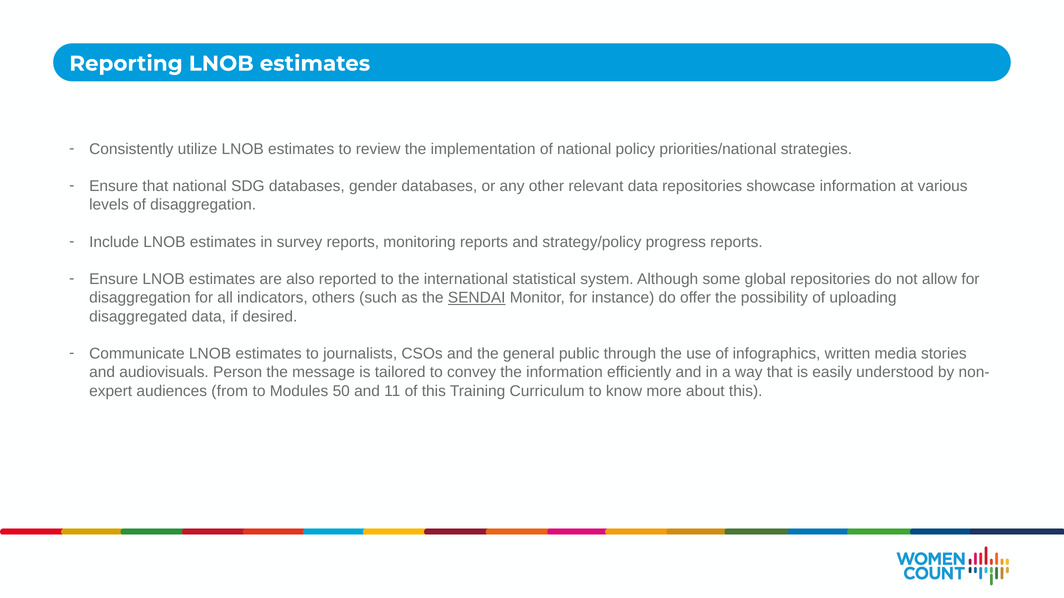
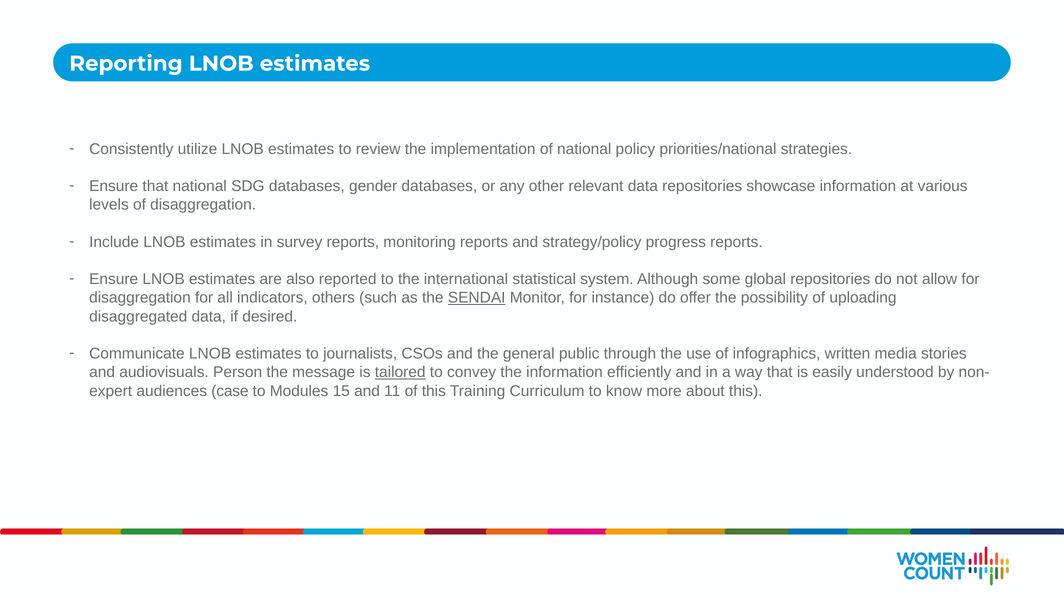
tailored underline: none -> present
from: from -> case
50: 50 -> 15
